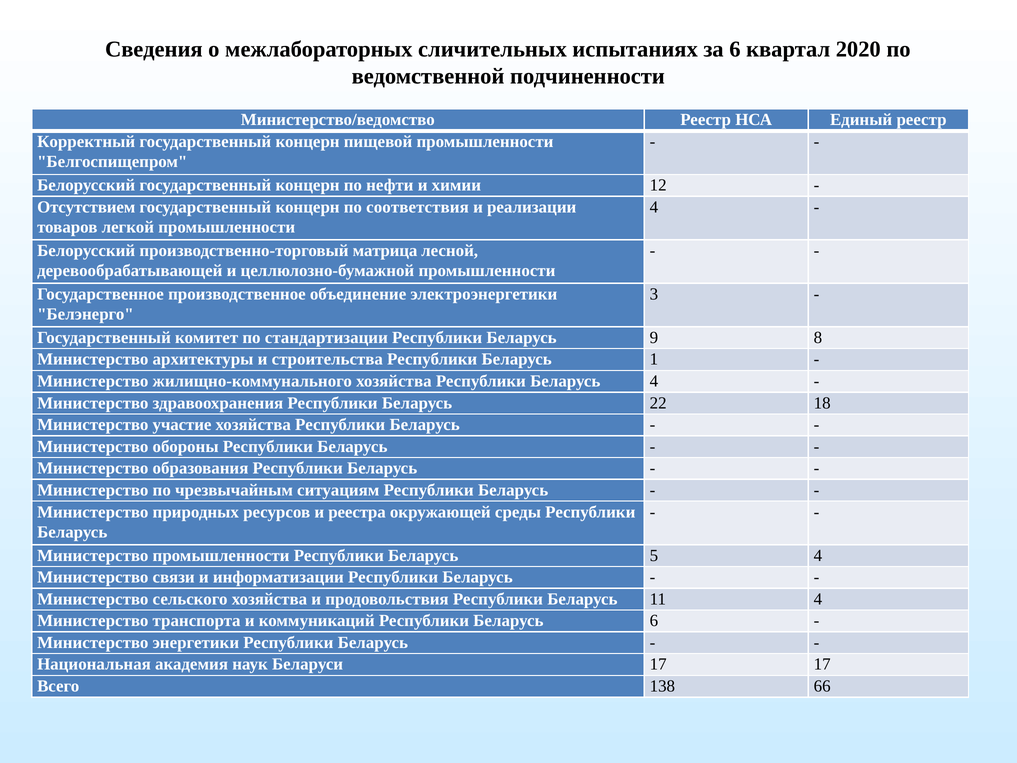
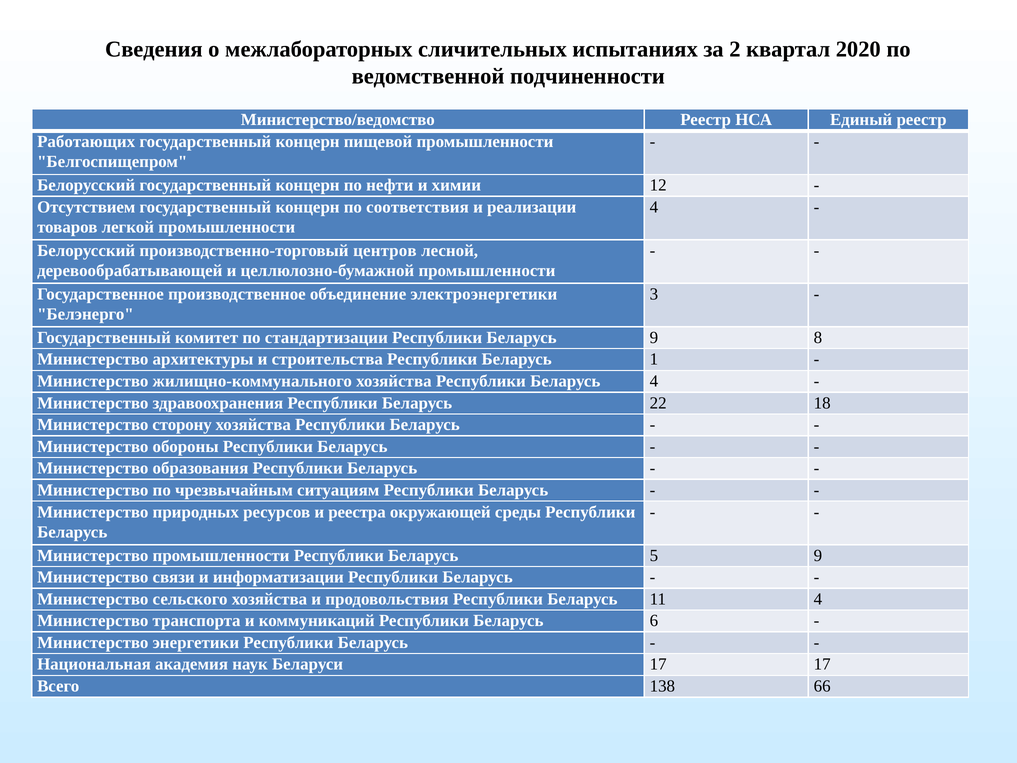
за 6: 6 -> 2
Корректный: Корректный -> Работающих
матрица: матрица -> центров
участие: участие -> сторону
5 4: 4 -> 9
